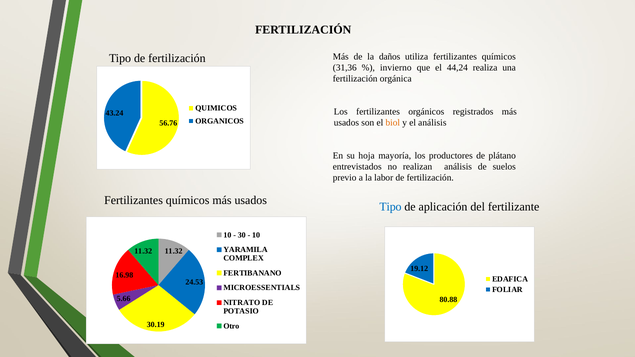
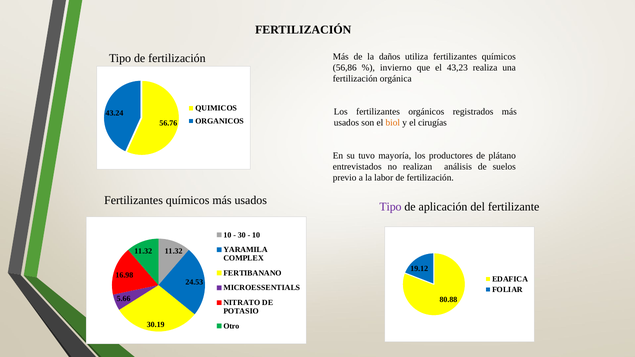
31,36: 31,36 -> 56,86
44,24: 44,24 -> 43,23
el análisis: análisis -> cirugías
hoja: hoja -> tuvo
Tipo at (390, 207) colour: blue -> purple
